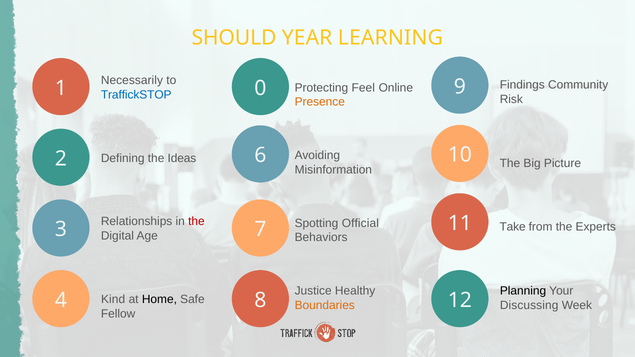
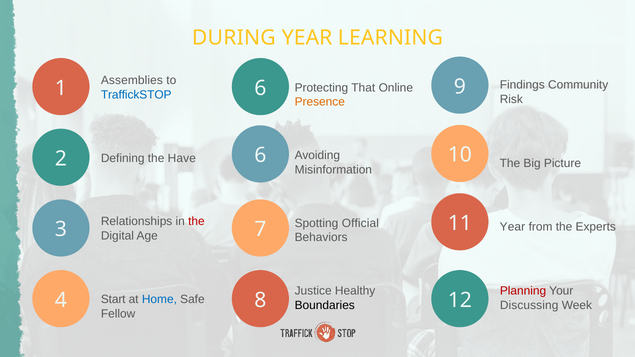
SHOULD: SHOULD -> DURING
Necessarily: Necessarily -> Assemblies
1 0: 0 -> 6
Feel: Feel -> That
Ideas: Ideas -> Have
Take at (513, 227): Take -> Year
Planning colour: black -> red
Kind: Kind -> Start
Home colour: black -> blue
Boundaries colour: orange -> black
